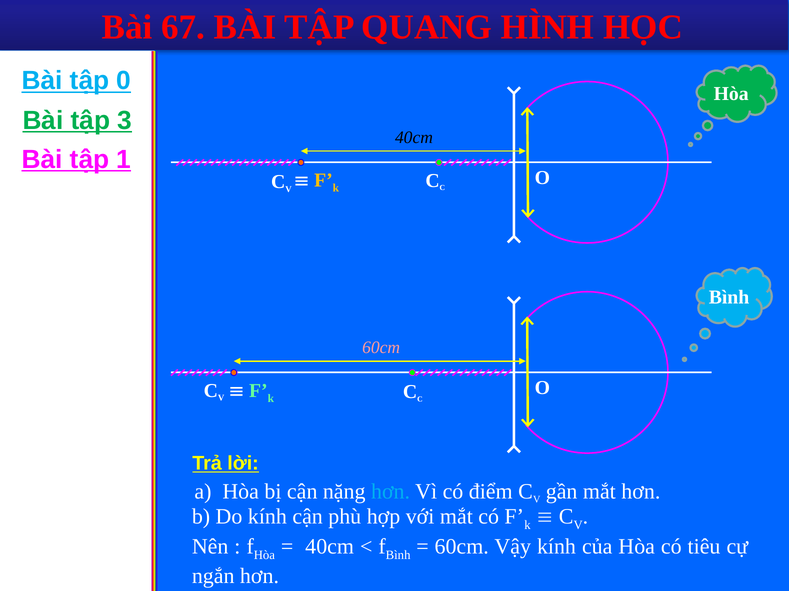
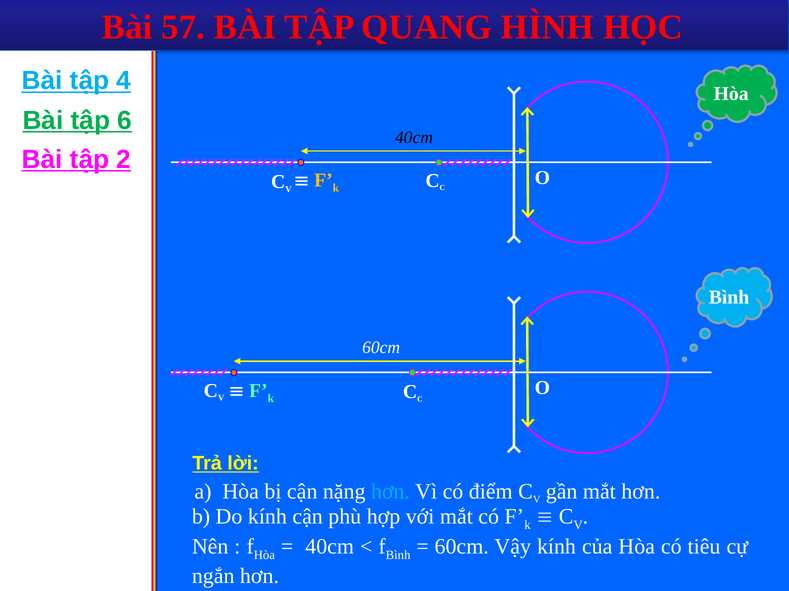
67: 67 -> 57
0: 0 -> 4
3: 3 -> 6
1: 1 -> 2
60cm at (381, 348) colour: pink -> white
